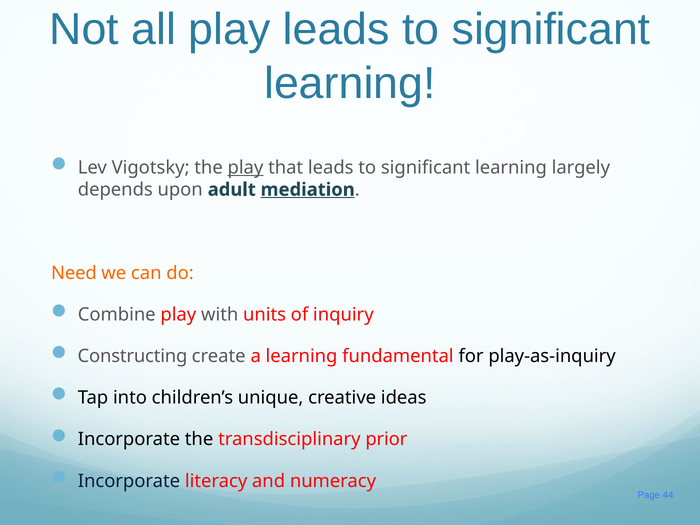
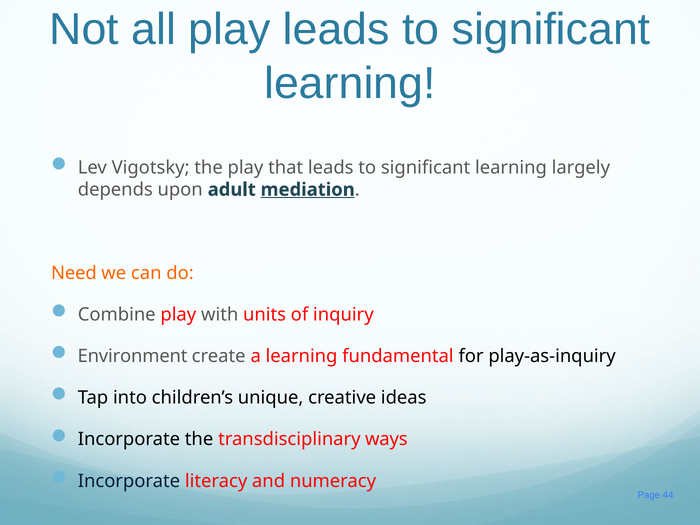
play at (245, 168) underline: present -> none
Constructing: Constructing -> Environment
prior: prior -> ways
